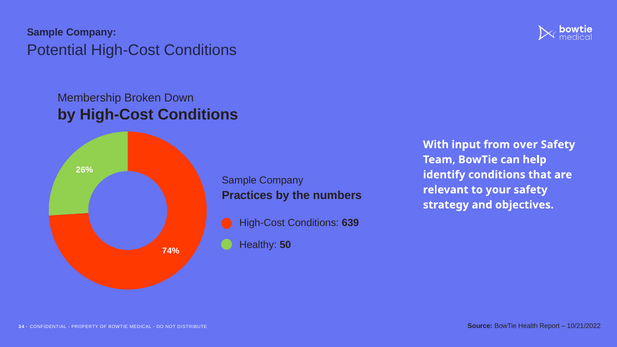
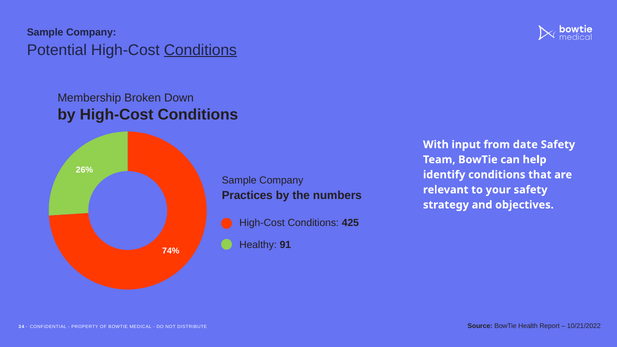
Conditions at (200, 50) underline: none -> present
over: over -> date
639: 639 -> 425
50: 50 -> 91
